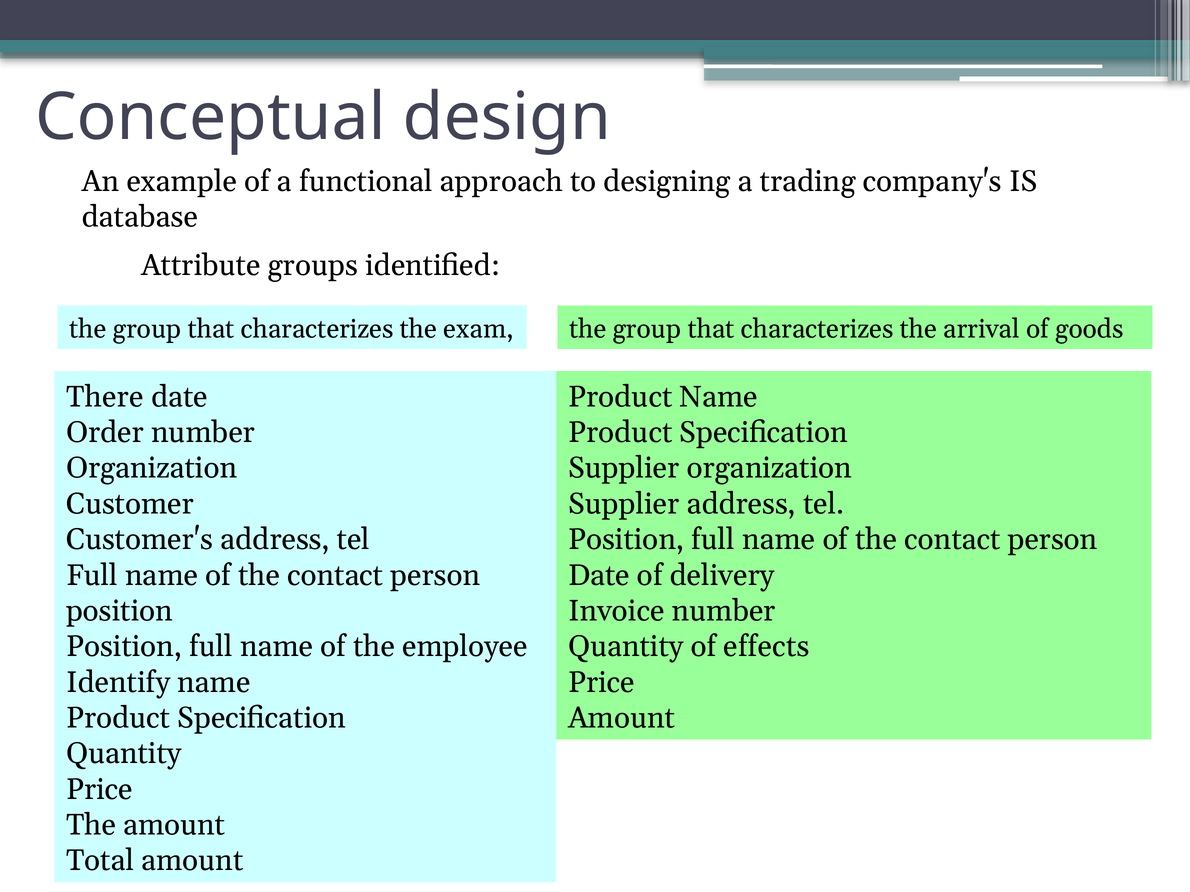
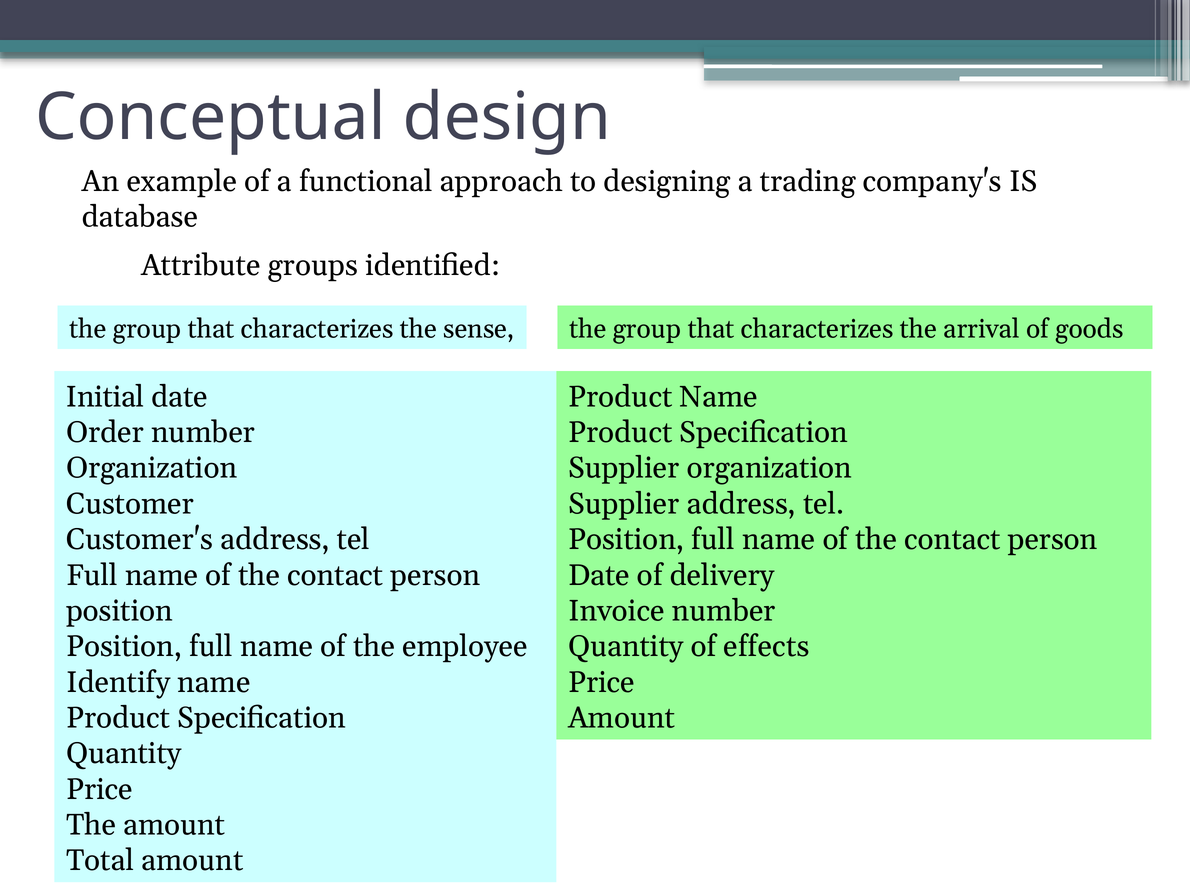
exam: exam -> sense
There: There -> Initial
